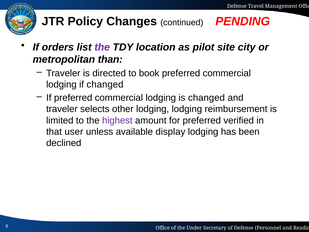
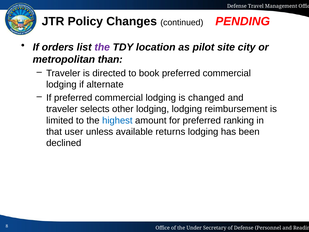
if changed: changed -> alternate
highest colour: purple -> blue
verified: verified -> ranking
display: display -> returns
